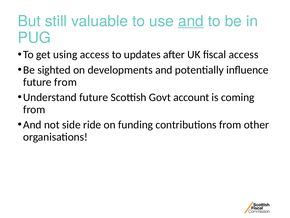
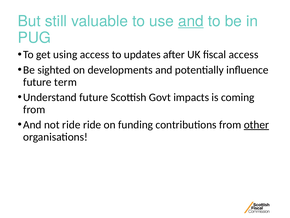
future from: from -> term
account: account -> impacts
not side: side -> ride
other underline: none -> present
